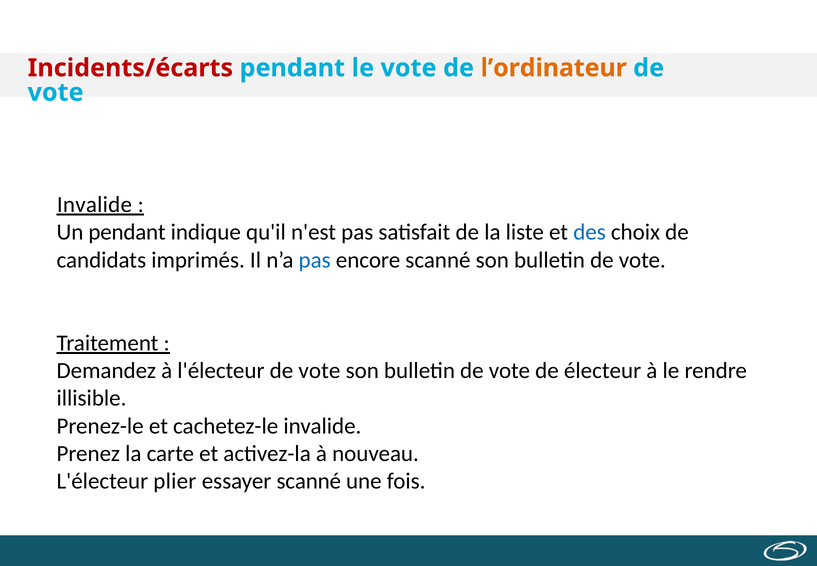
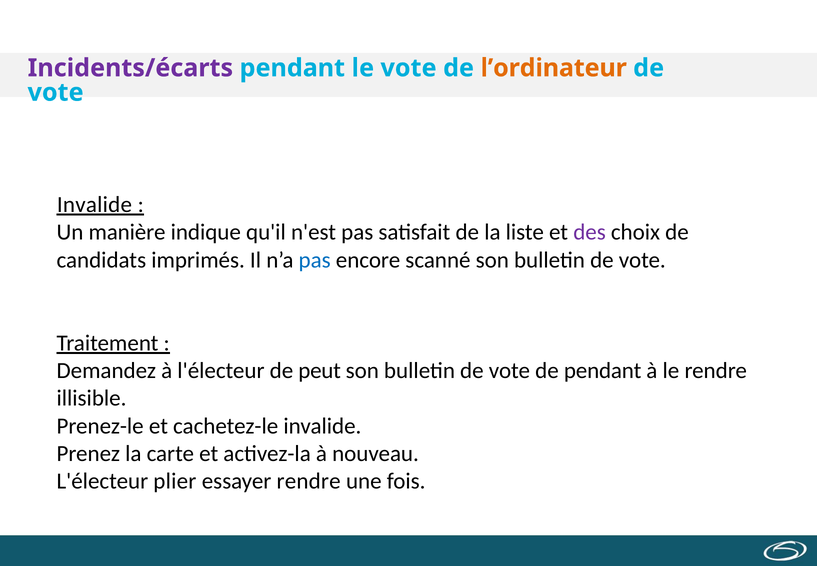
Incidents/écarts colour: red -> purple
Un pendant: pendant -> manière
des colour: blue -> purple
l'électeur de vote: vote -> peut
de électeur: électeur -> pendant
essayer scanné: scanné -> rendre
